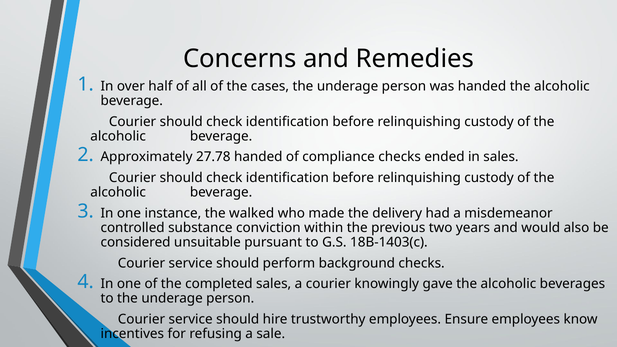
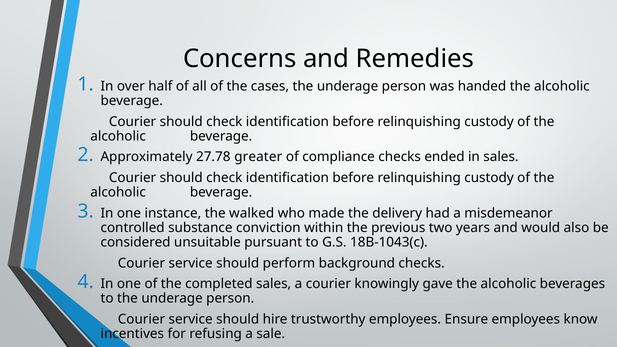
27.78 handed: handed -> greater
18B-1403(c: 18B-1403(c -> 18B-1043(c
